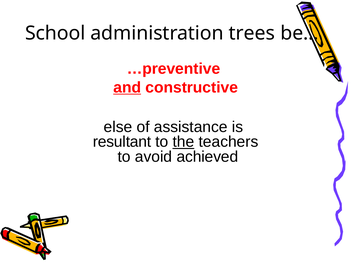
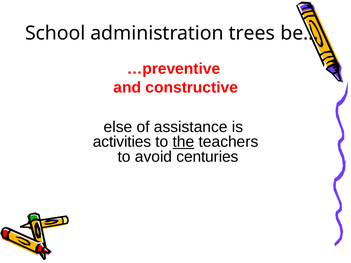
and underline: present -> none
resultant: resultant -> activities
achieved: achieved -> centuries
